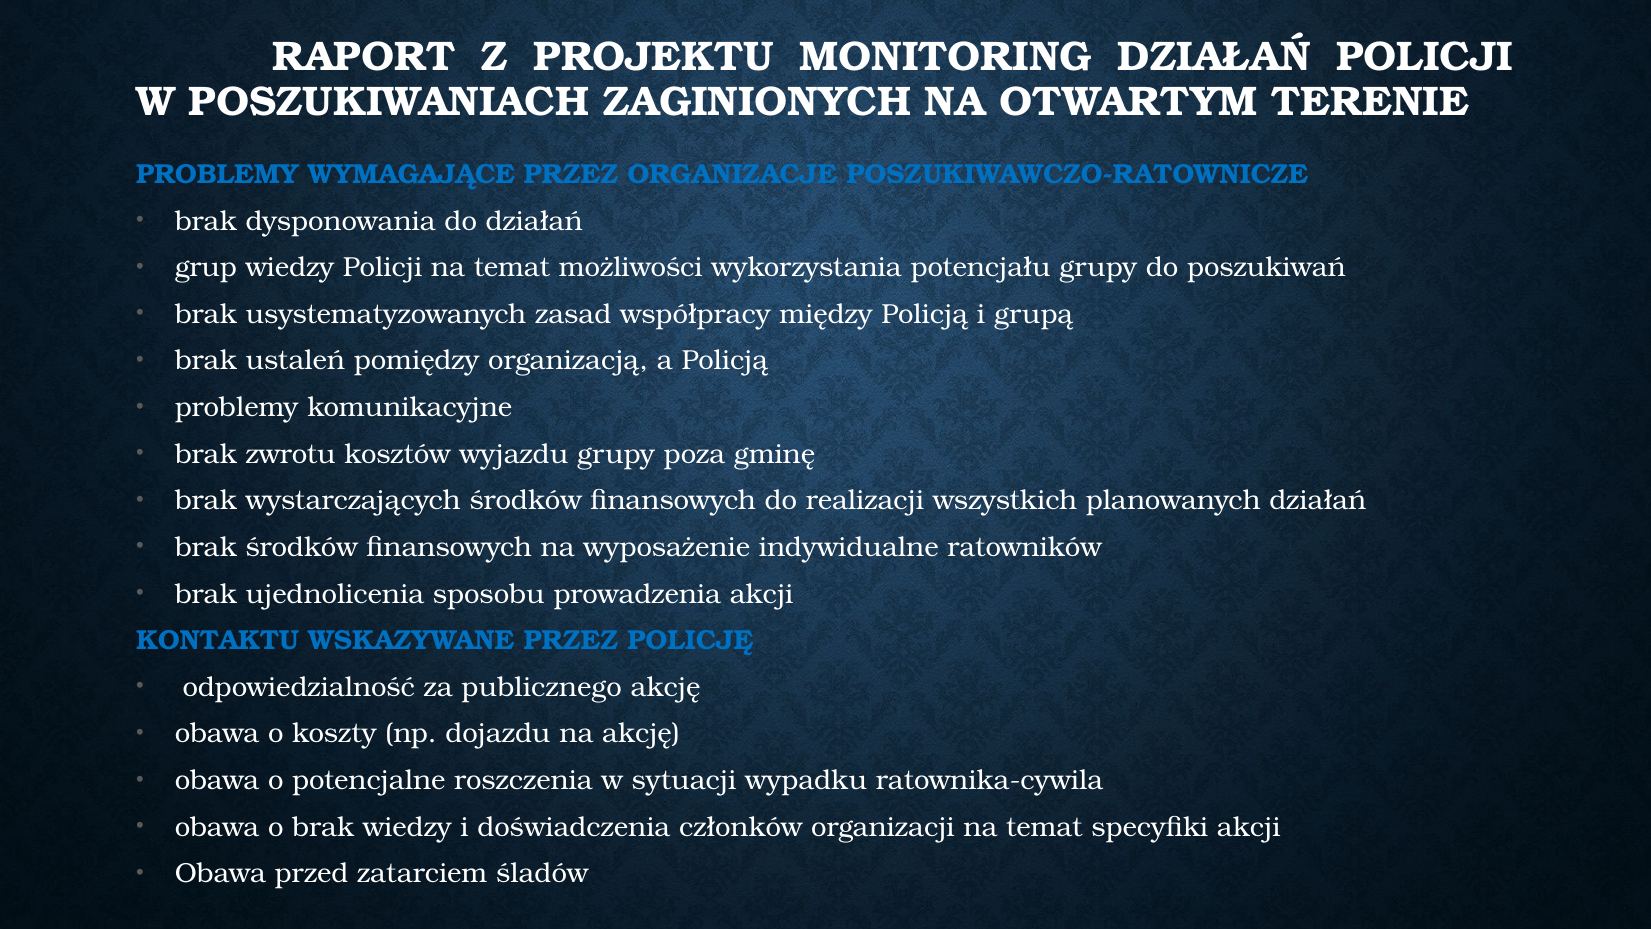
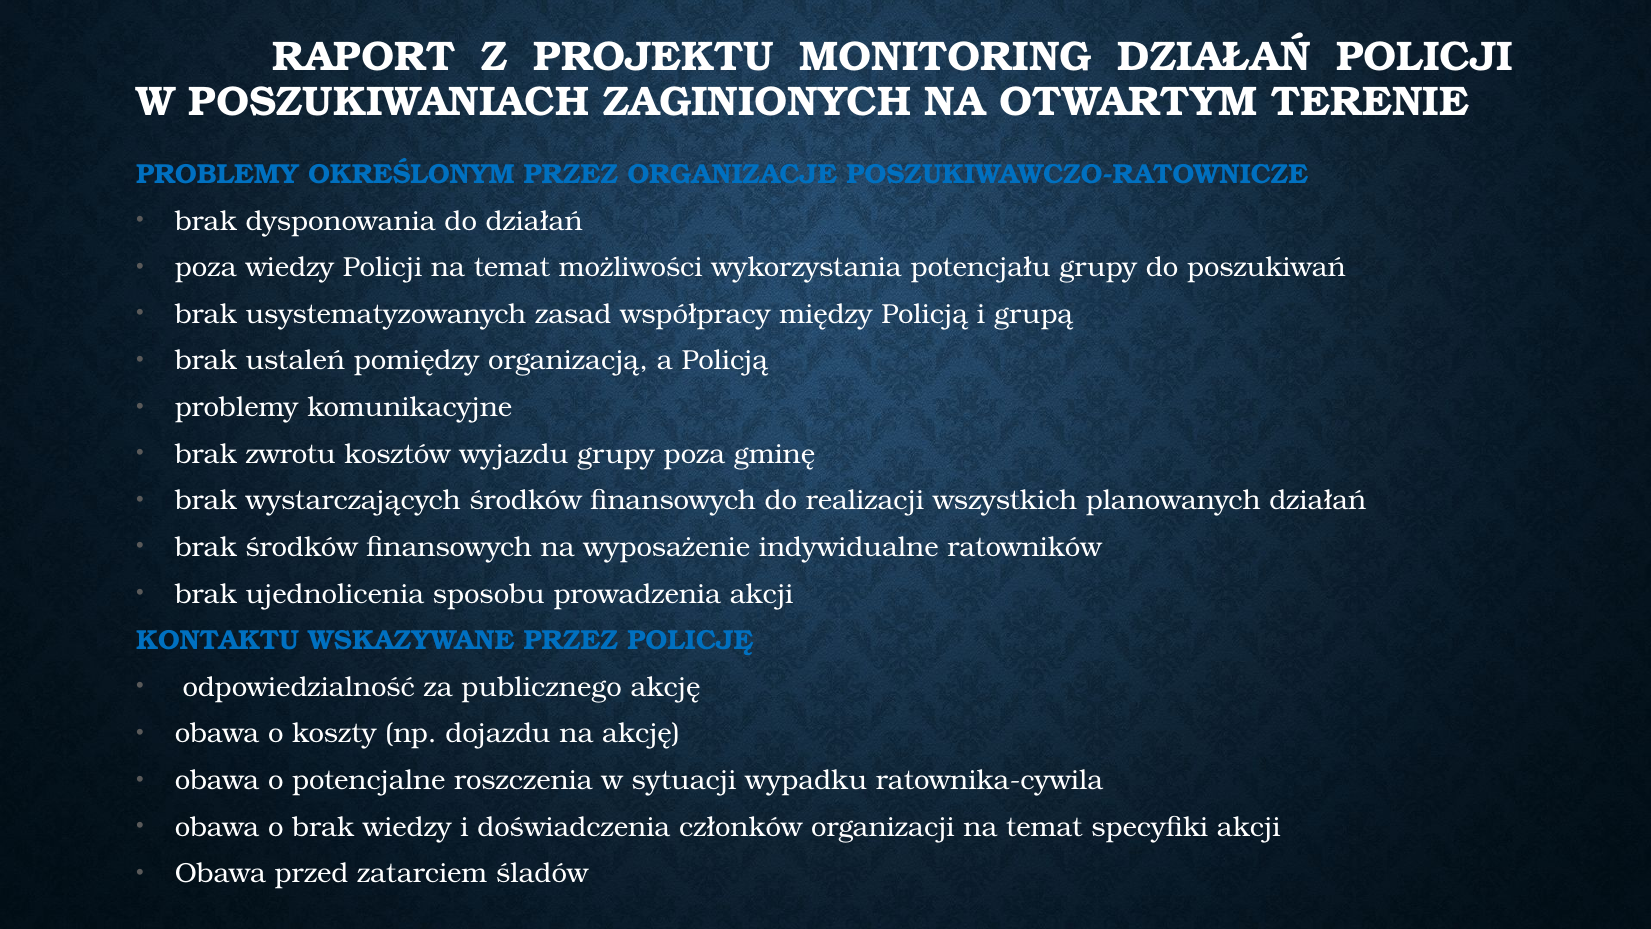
WYMAGAJĄCE: WYMAGAJĄCE -> OKREŚLONYM
grup at (206, 268): grup -> poza
